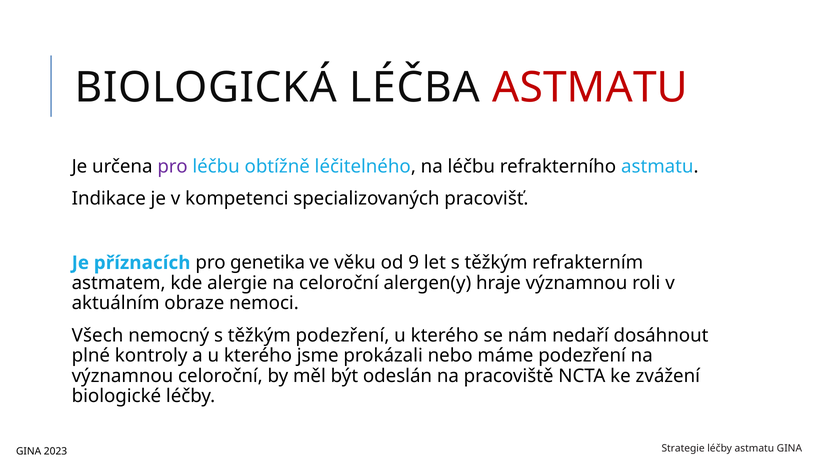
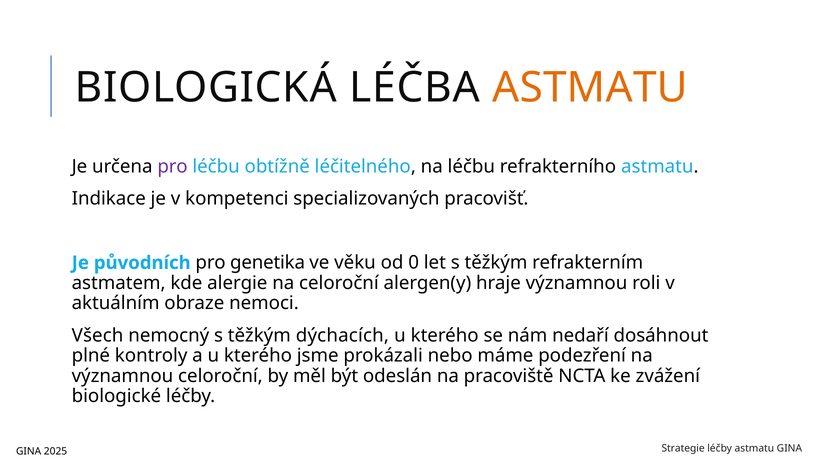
ASTMATU at (590, 88) colour: red -> orange
příznacích: příznacích -> původních
9: 9 -> 0
těžkým podezření: podezření -> dýchacích
2023: 2023 -> 2025
